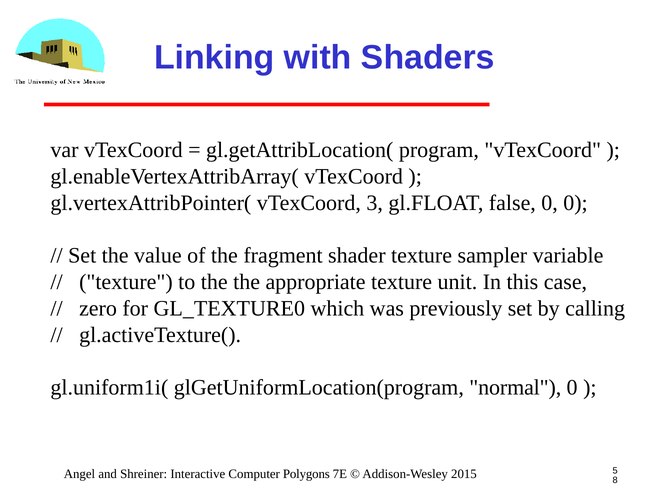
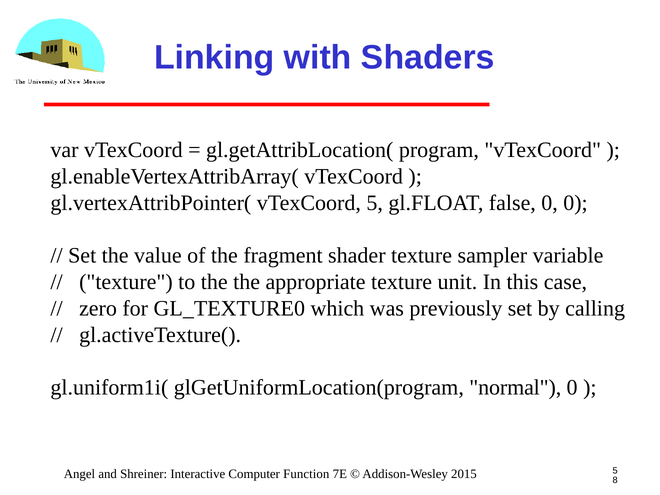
vTexCoord 3: 3 -> 5
Polygons: Polygons -> Function
